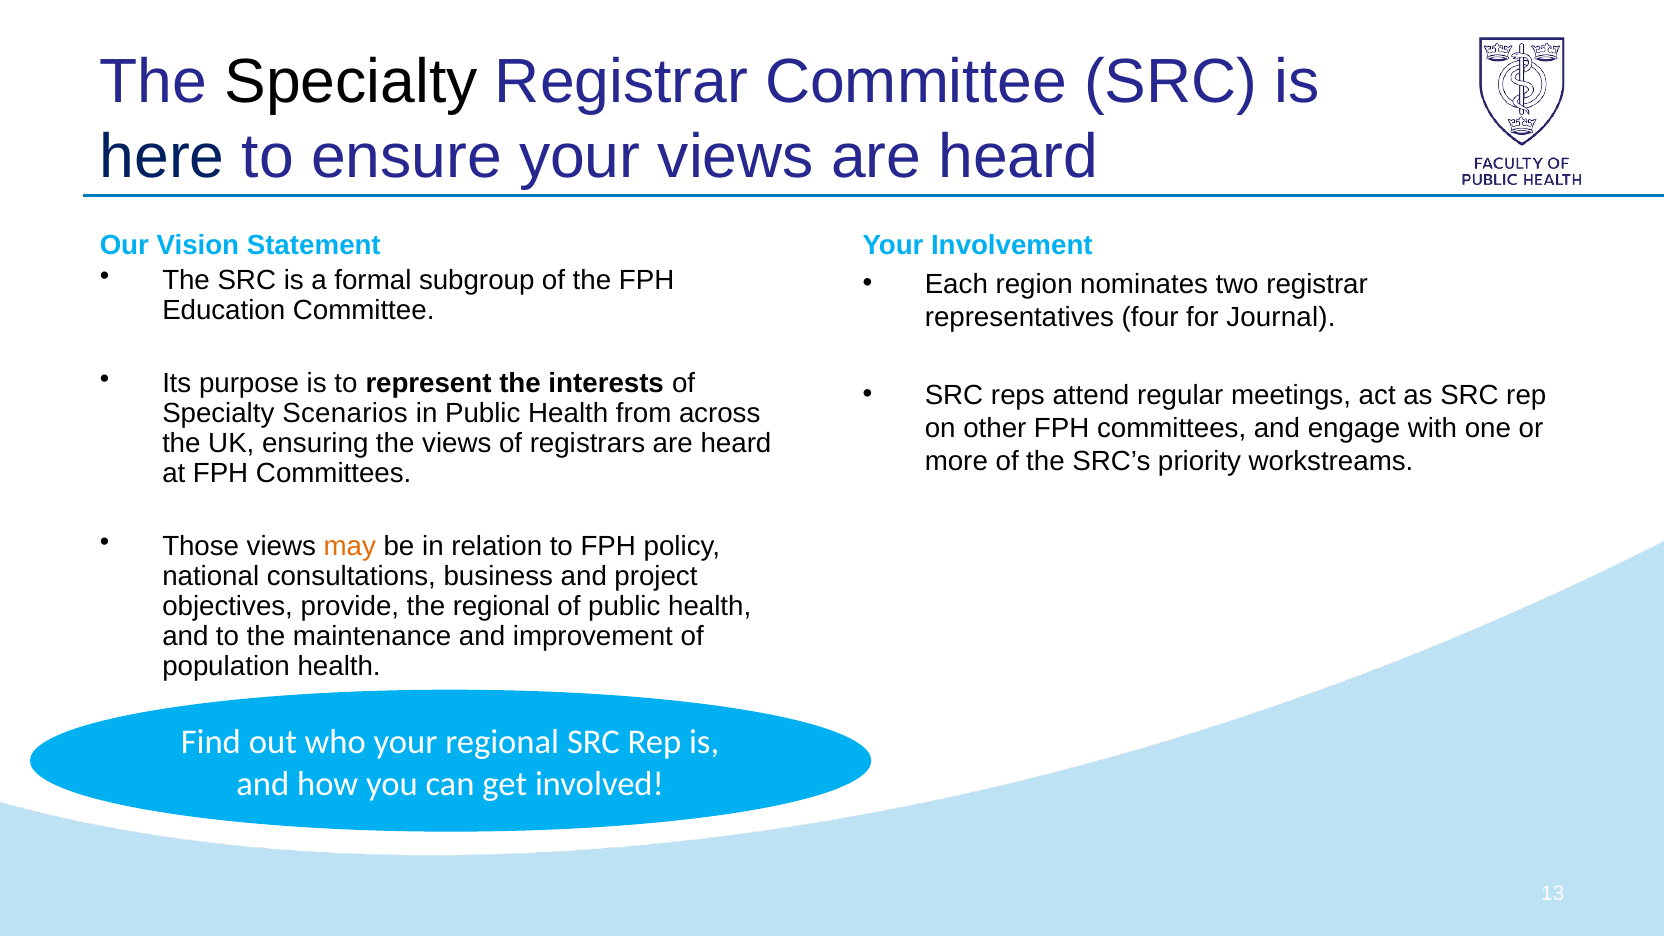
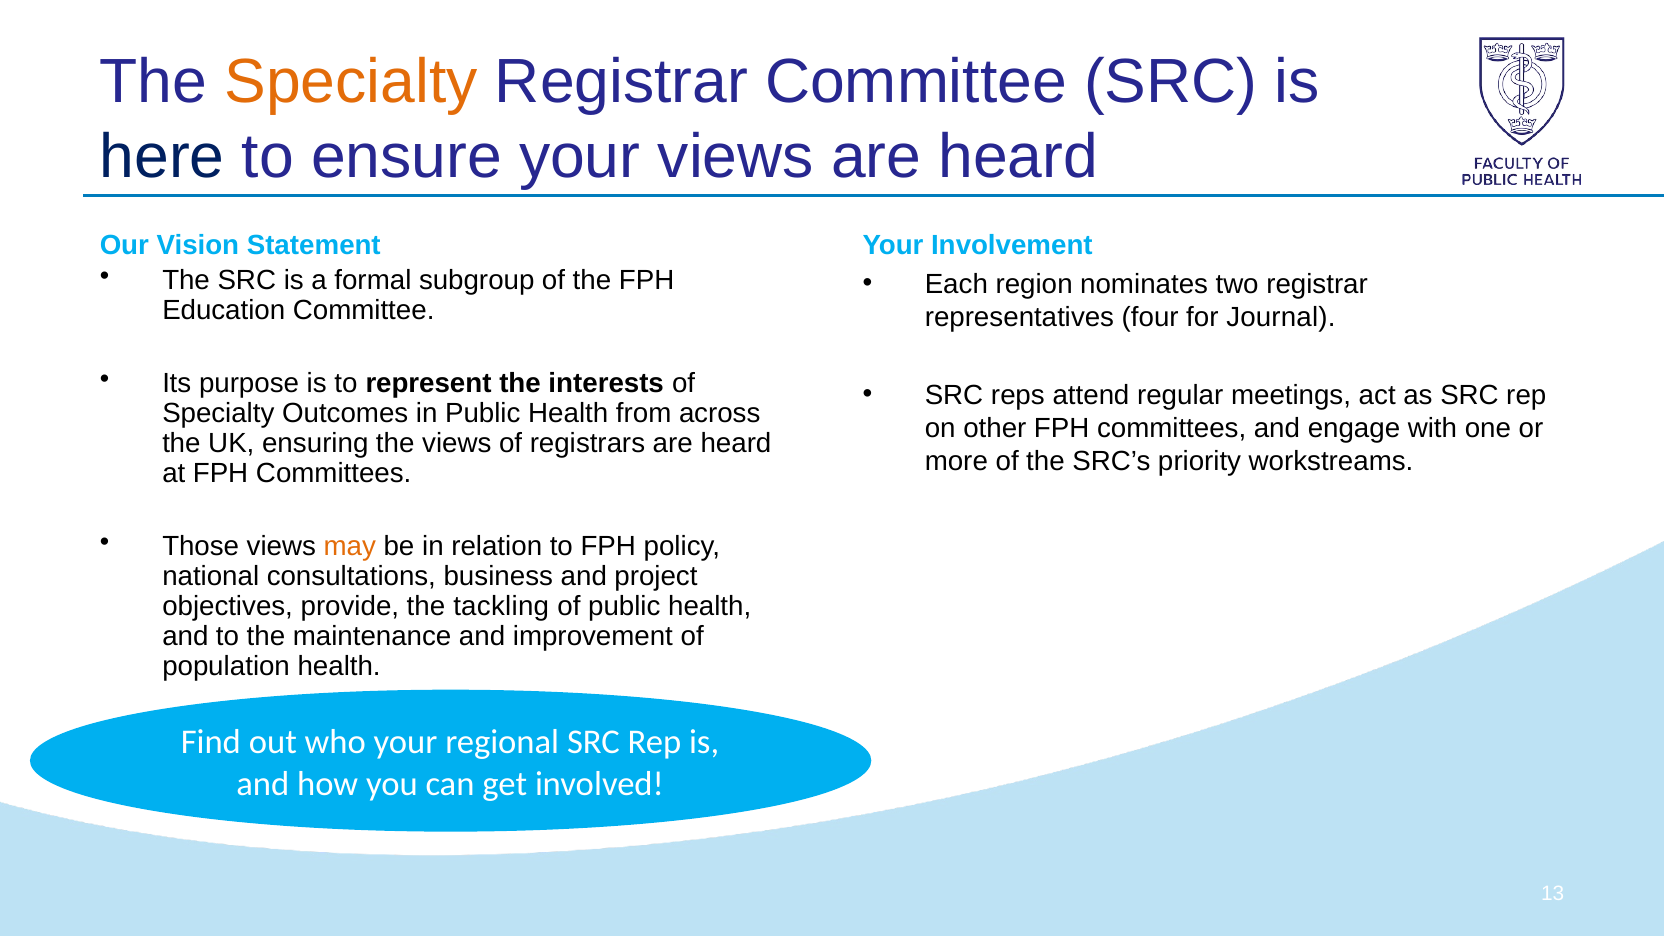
Specialty at (351, 82) colour: black -> orange
Scenarios: Scenarios -> Outcomes
the regional: regional -> tackling
